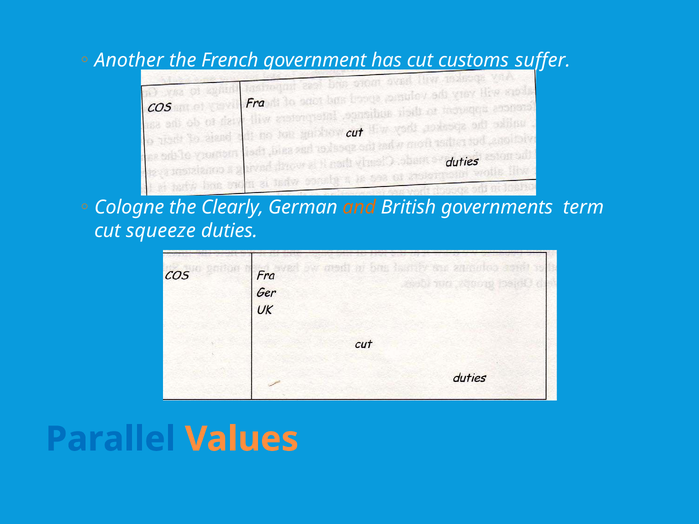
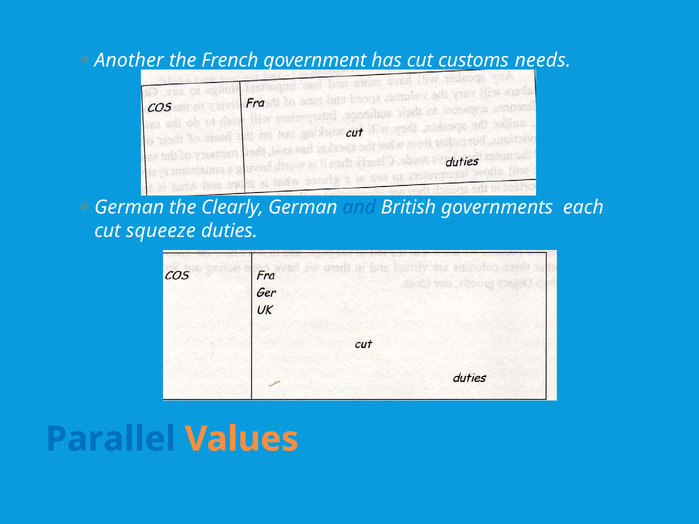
suffer: suffer -> needs
Cologne at (129, 208): Cologne -> German
and colour: orange -> blue
term: term -> each
